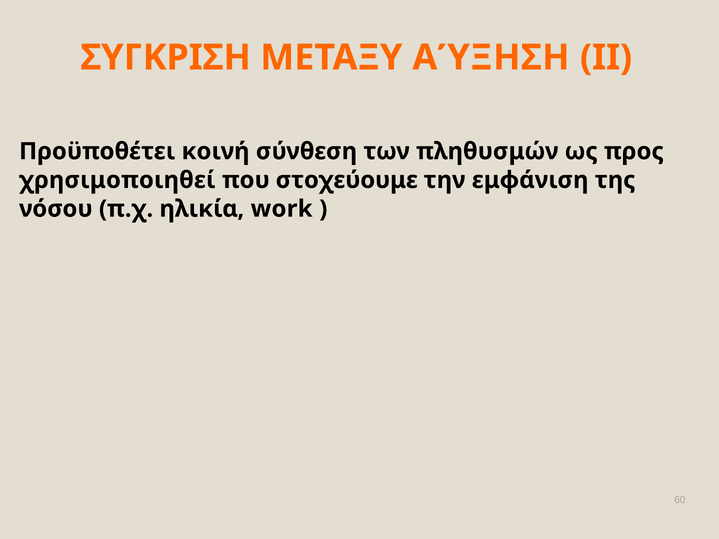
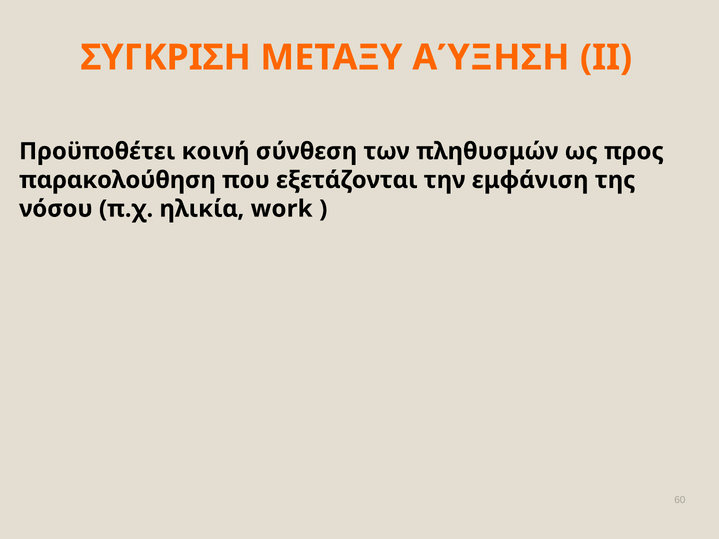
χρησιμοποιηθεί: χρησιμοποιηθεί -> παρακολούθηση
στοχεύουμε: στοχεύουμε -> εξετάζονται
